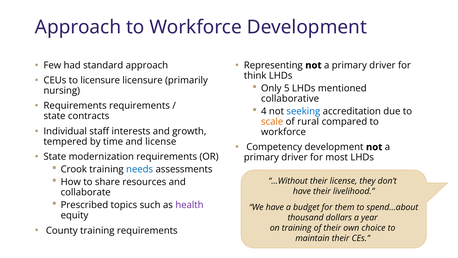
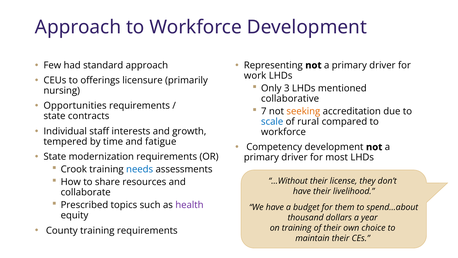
think: think -> work
to licensure: licensure -> offerings
5: 5 -> 3
Requirements at (75, 106): Requirements -> Opportunities
4: 4 -> 7
seeking colour: blue -> orange
scale colour: orange -> blue
and license: license -> fatigue
